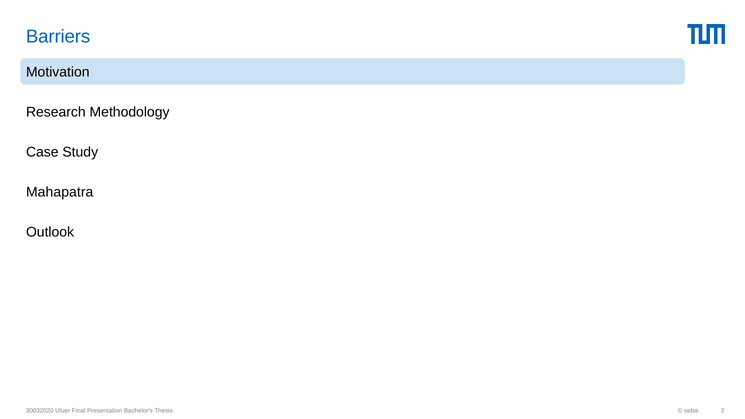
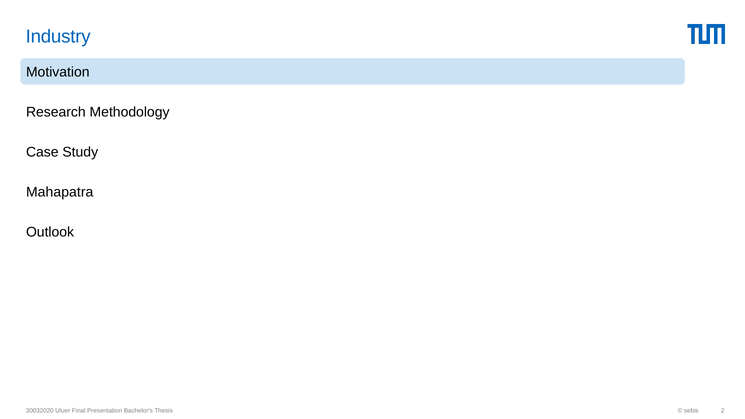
Barriers: Barriers -> Industry
